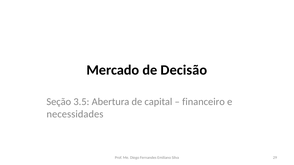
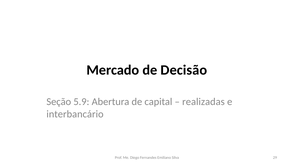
3.5: 3.5 -> 5.9
financeiro: financeiro -> realizadas
necessidades: necessidades -> interbancário
